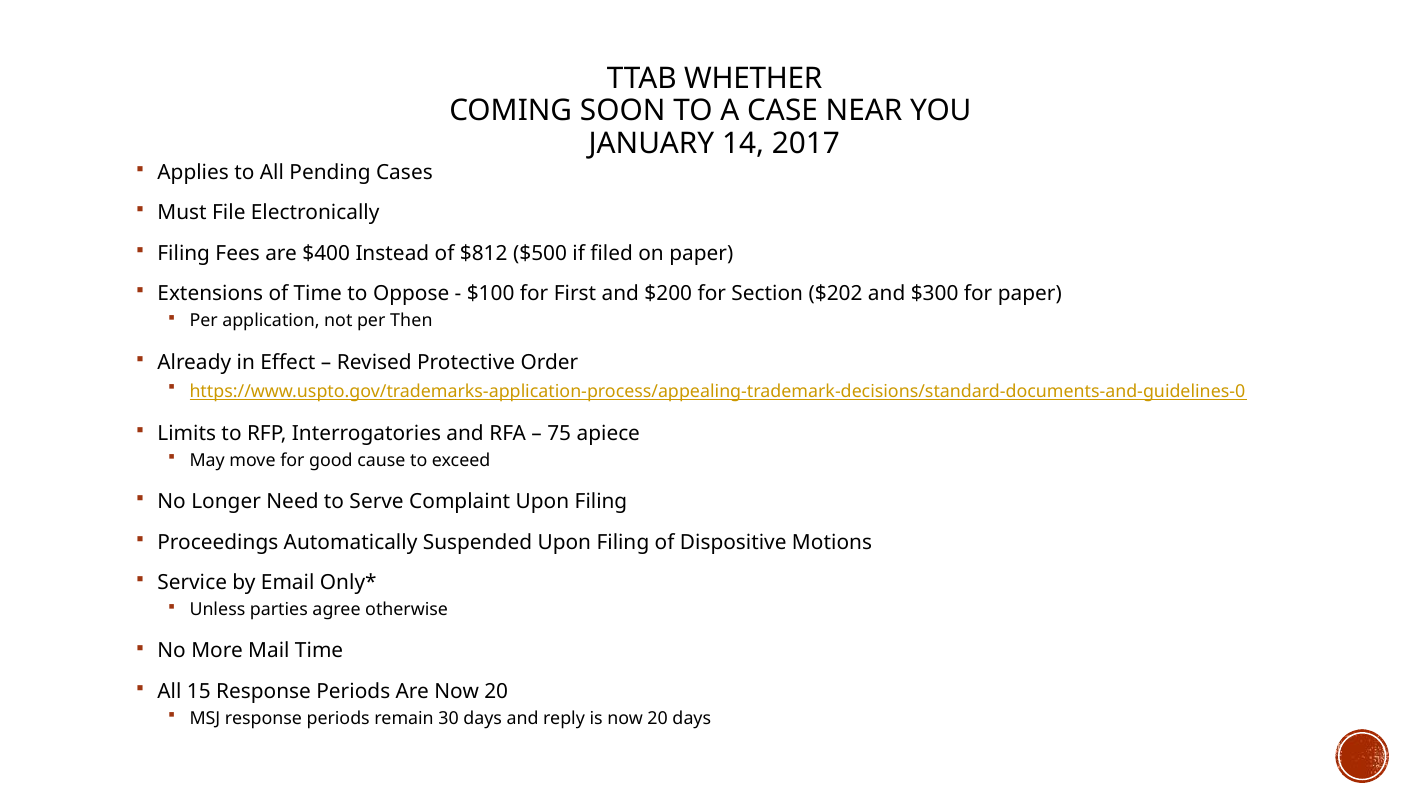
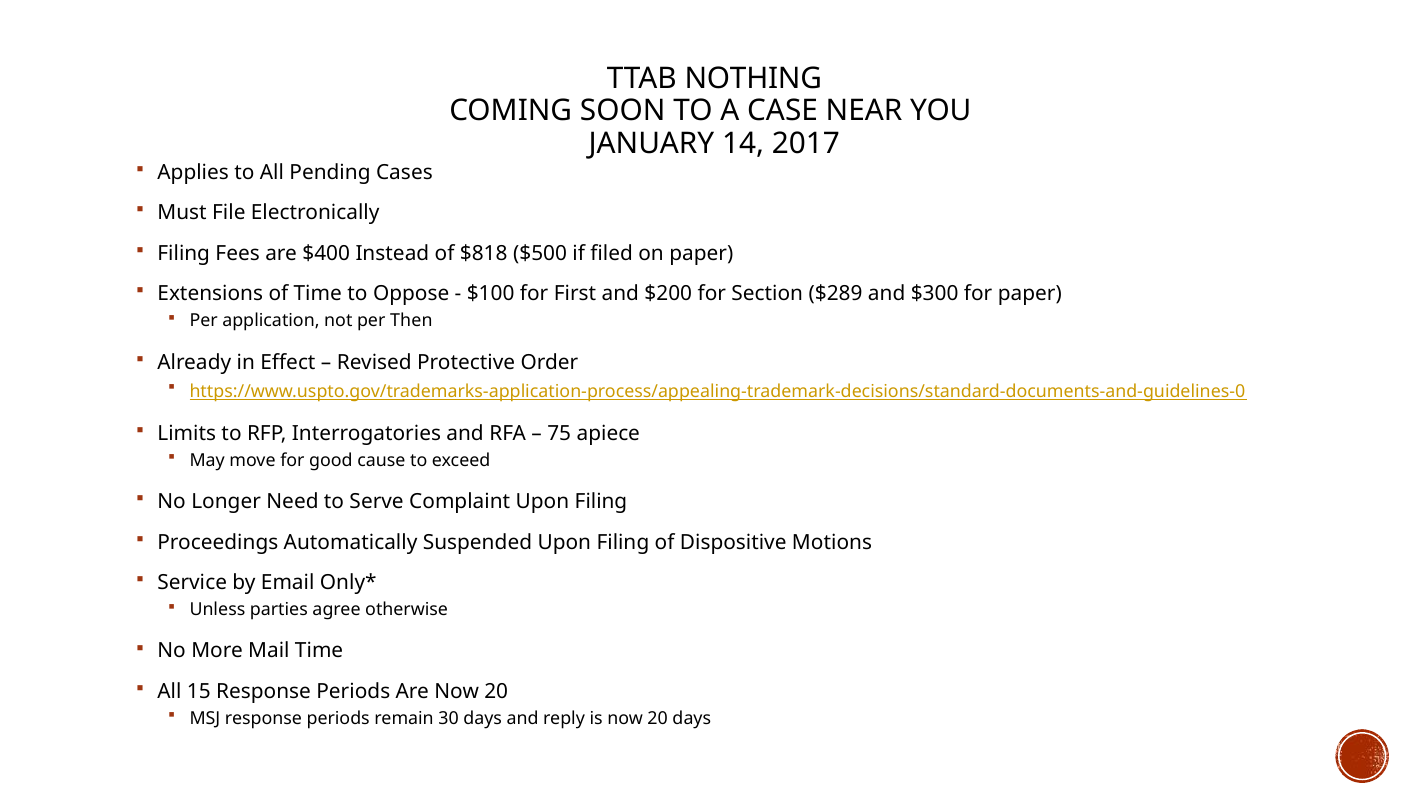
WHETHER: WHETHER -> NOTHING
$812: $812 -> $818
$202: $202 -> $289
